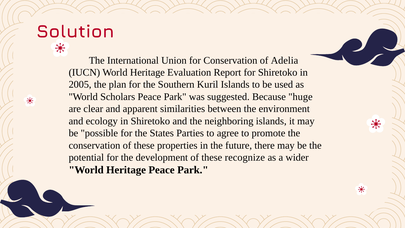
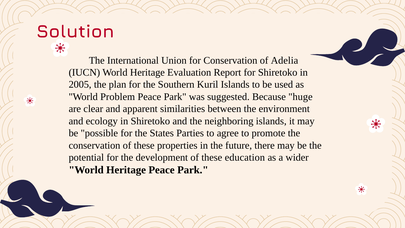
Scholars: Scholars -> Problem
recognize: recognize -> education
